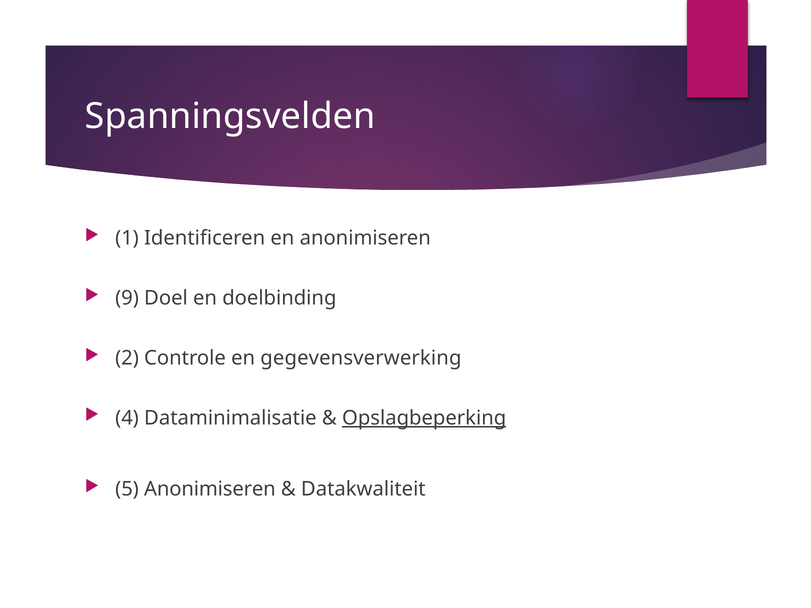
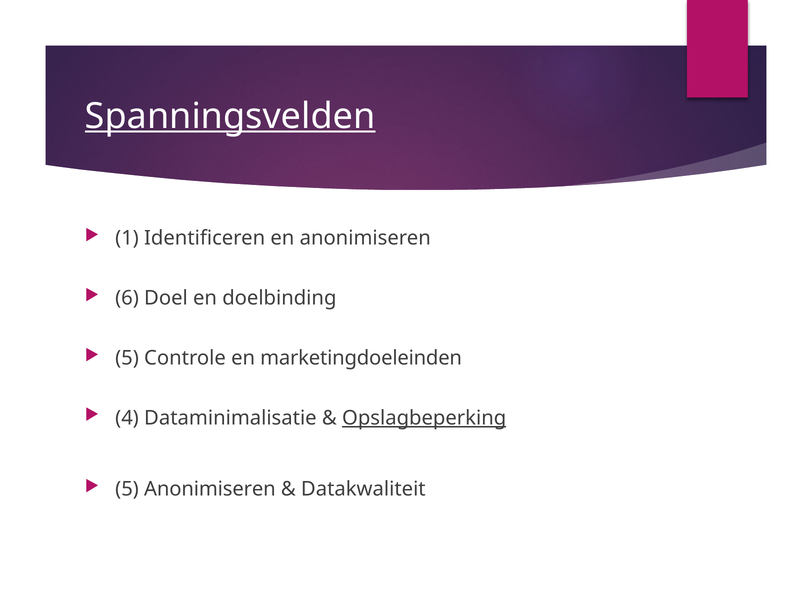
Spanningsvelden underline: none -> present
9: 9 -> 6
2 at (127, 358): 2 -> 5
gegevensverwerking: gegevensverwerking -> marketingdoeleinden
